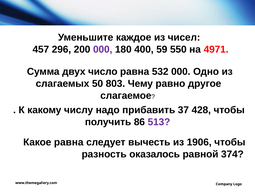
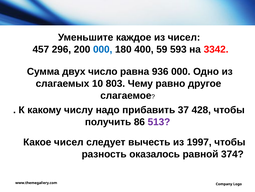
000 at (103, 49) colour: purple -> blue
550: 550 -> 593
4971: 4971 -> 3342
532: 532 -> 936
50: 50 -> 10
Какое равна: равна -> чисел
1906: 1906 -> 1997
